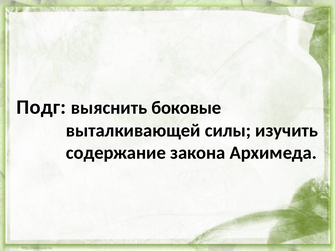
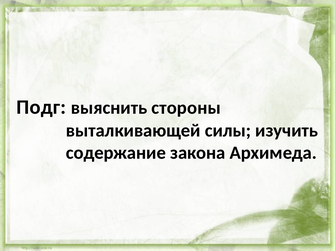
боковые: боковые -> стороны
